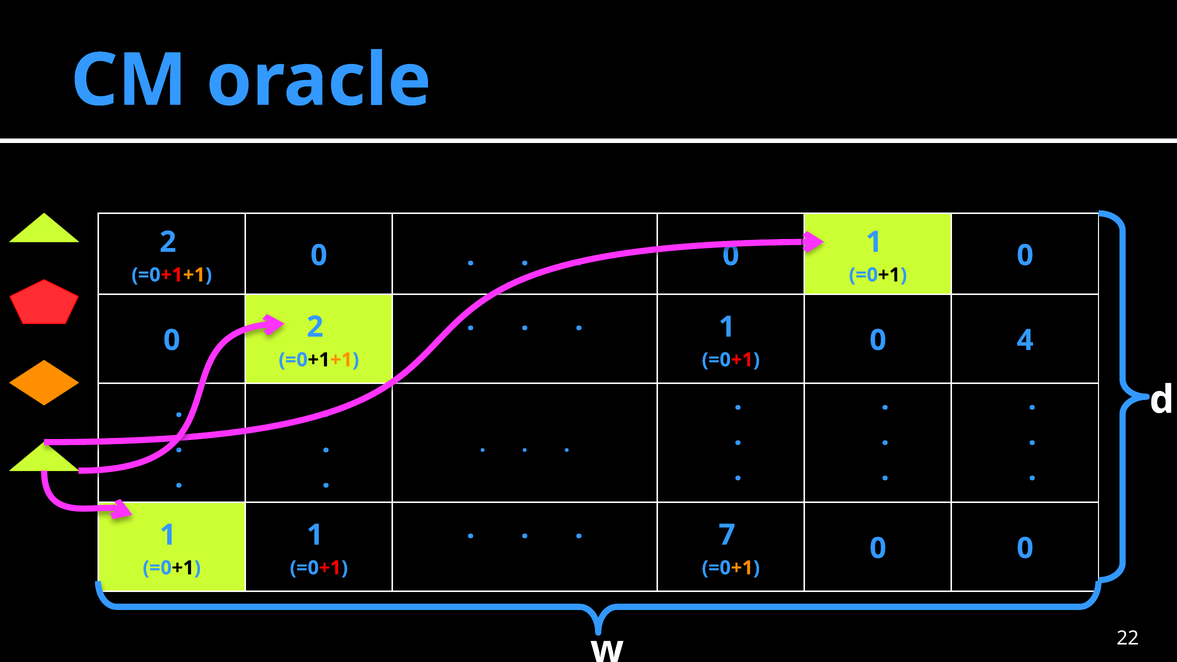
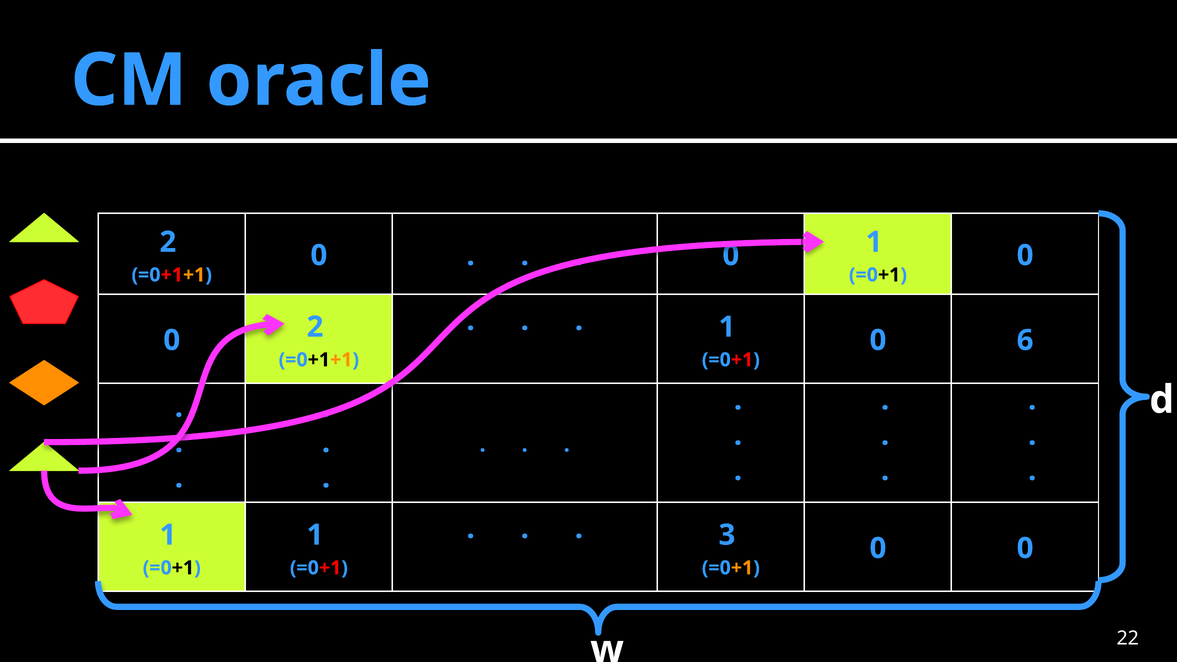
4: 4 -> 6
7: 7 -> 3
